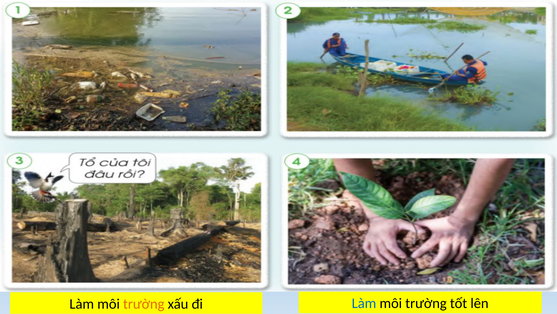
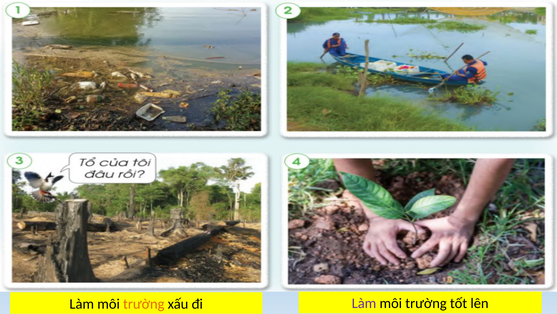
Làm at (364, 303) colour: blue -> purple
